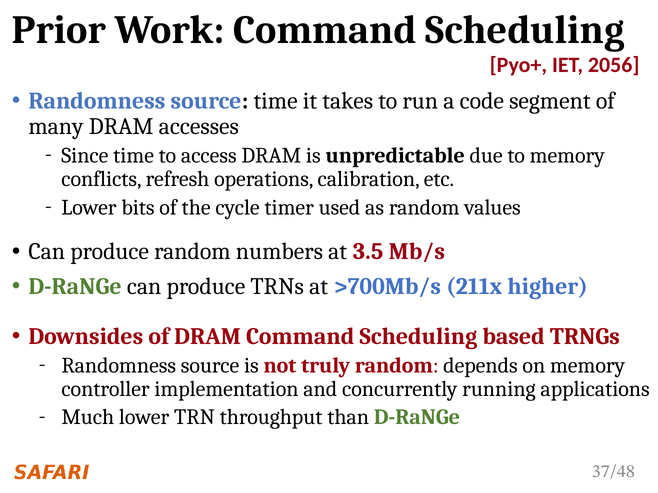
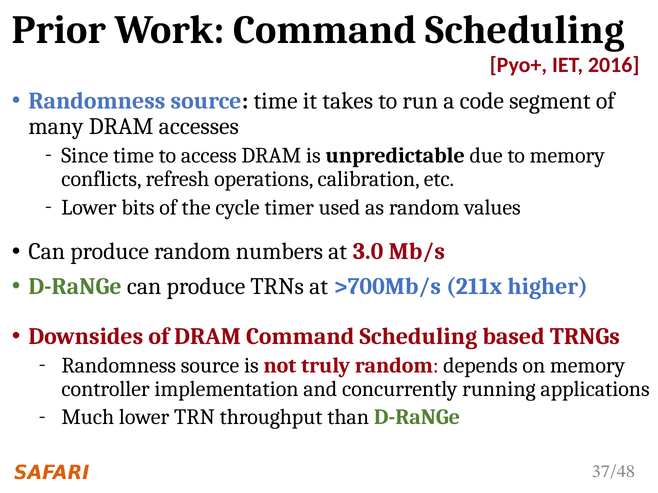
2056: 2056 -> 2016
3.5: 3.5 -> 3.0
